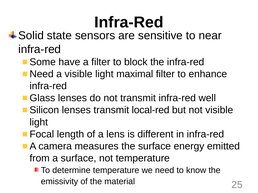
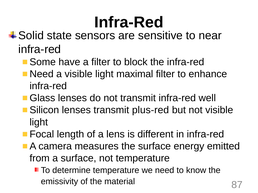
local-red: local-red -> plus-red
25: 25 -> 87
